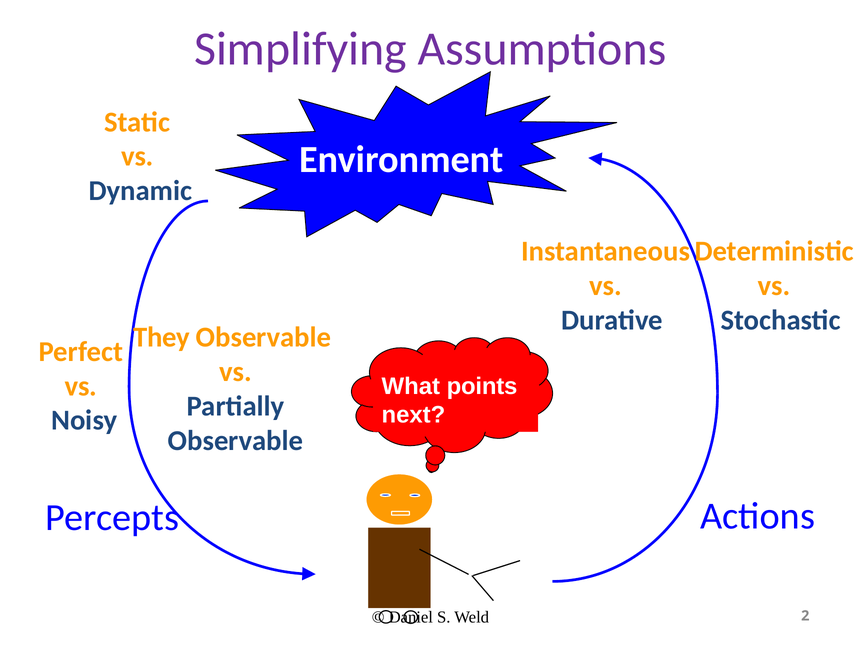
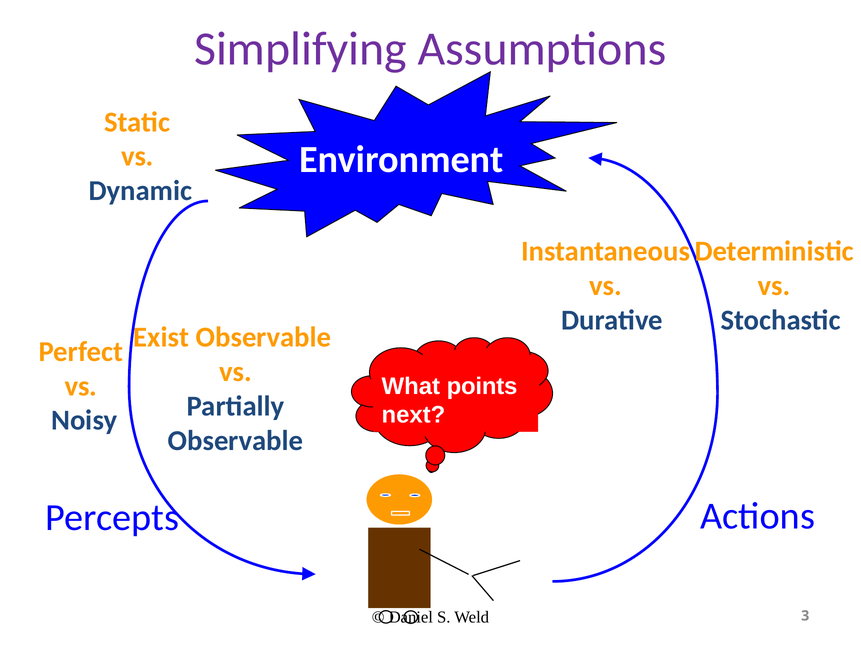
They: They -> Exist
2: 2 -> 3
